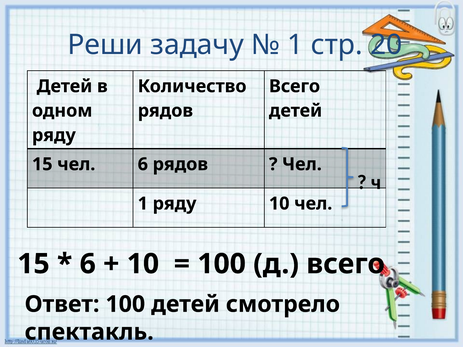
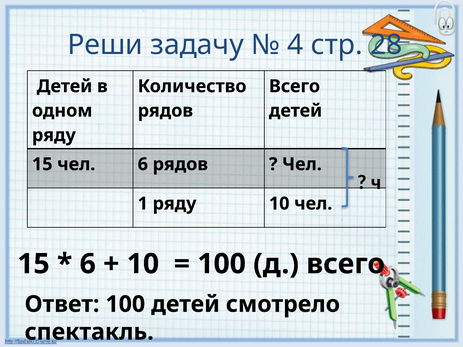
1 at (295, 45): 1 -> 4
20: 20 -> 28
